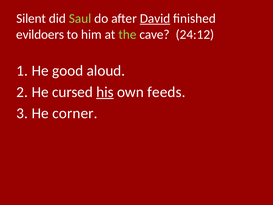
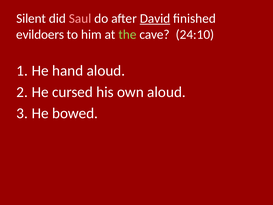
Saul colour: light green -> pink
24:12: 24:12 -> 24:10
good: good -> hand
his underline: present -> none
own feeds: feeds -> aloud
corner: corner -> bowed
